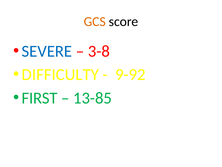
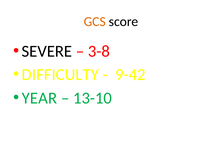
SEVERE colour: blue -> black
9-92: 9-92 -> 9-42
FIRST: FIRST -> YEAR
13-85: 13-85 -> 13-10
